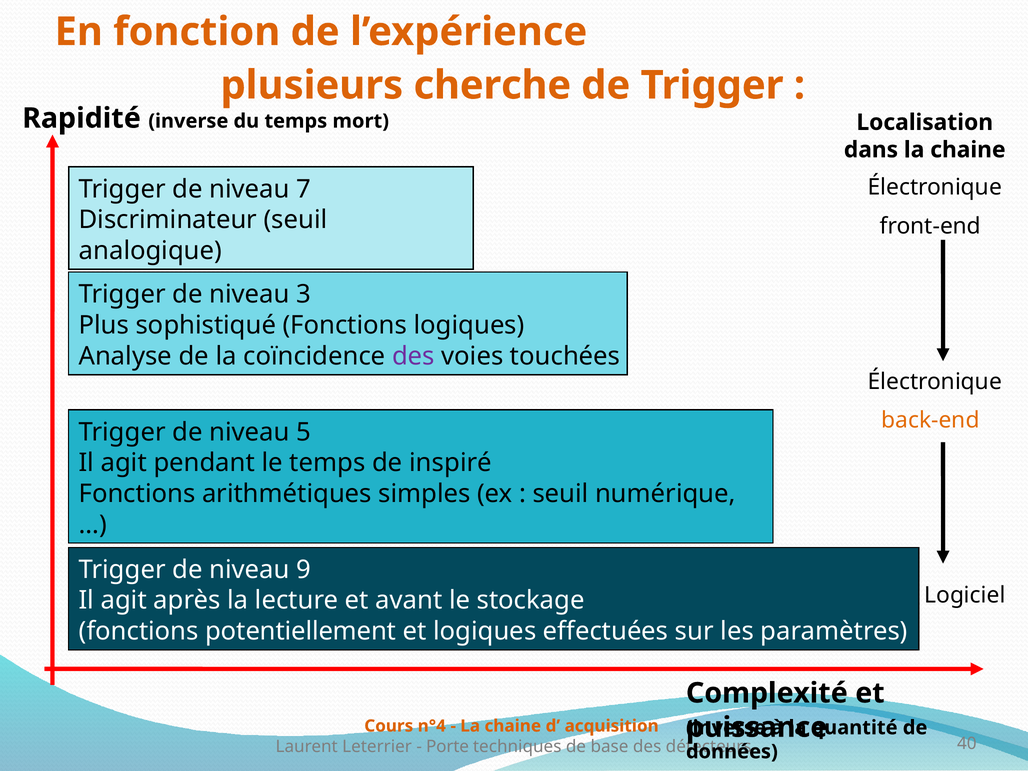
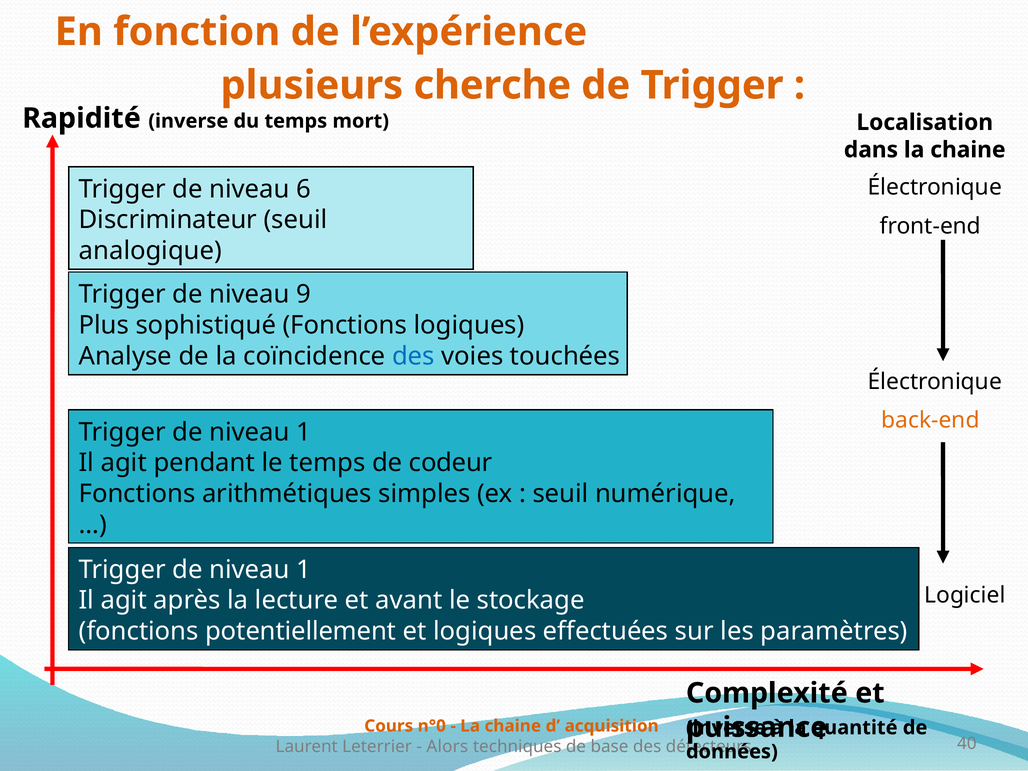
7: 7 -> 6
3: 3 -> 9
des at (413, 356) colour: purple -> blue
5 at (304, 432): 5 -> 1
inspiré: inspiré -> codeur
9 at (304, 570): 9 -> 1
n°4: n°4 -> n°0
Porte: Porte -> Alors
